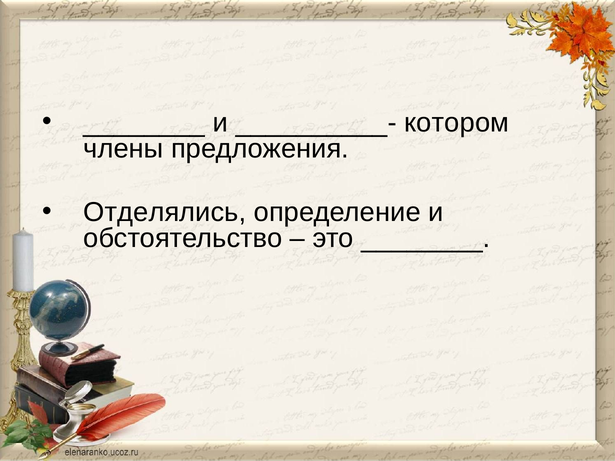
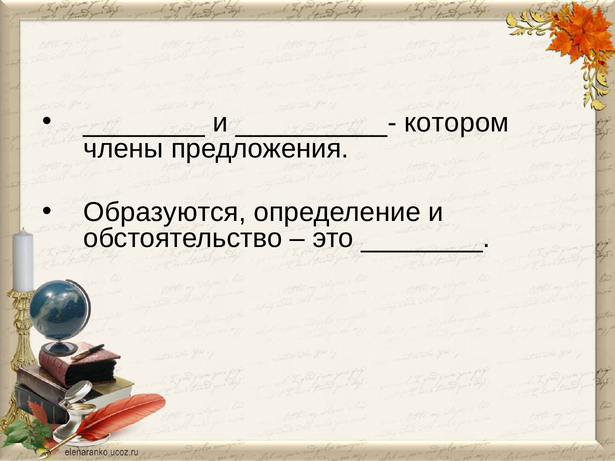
Отделялись: Отделялись -> Образуются
